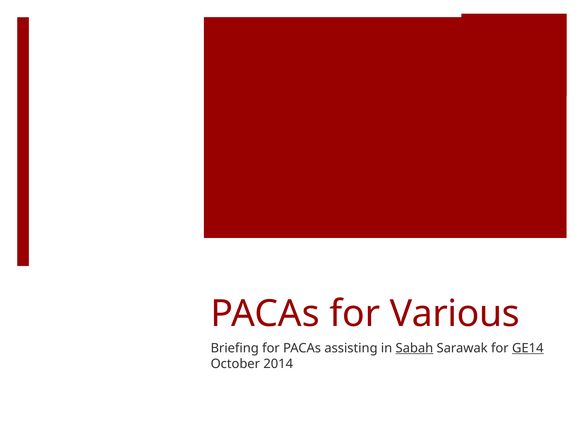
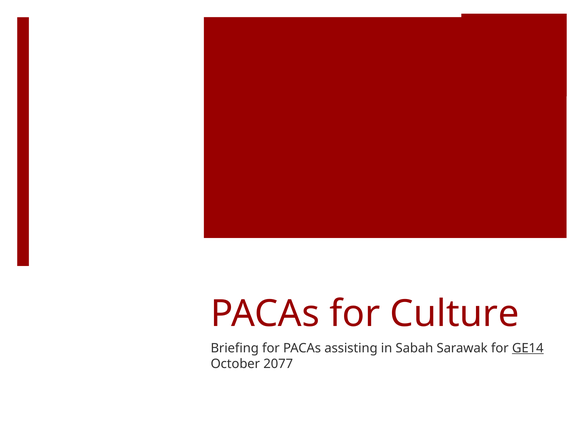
Various: Various -> Culture
Sabah underline: present -> none
2014: 2014 -> 2077
